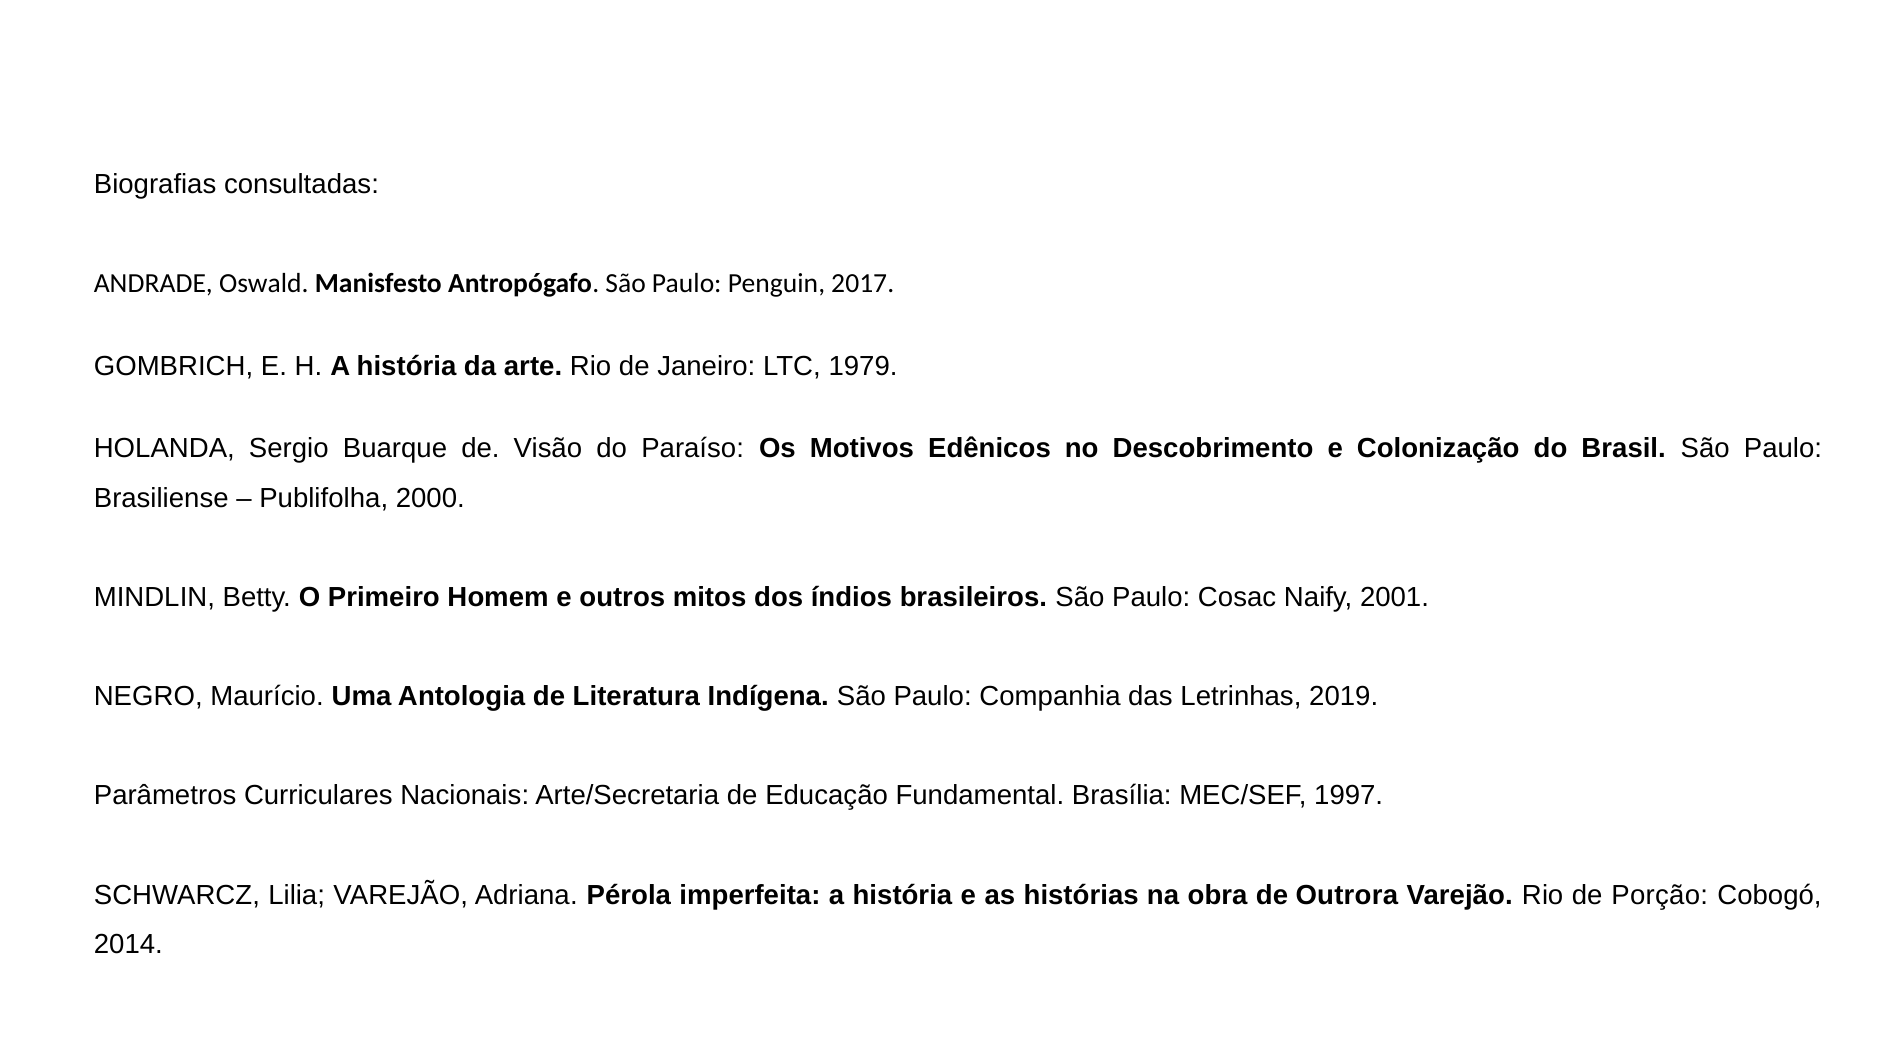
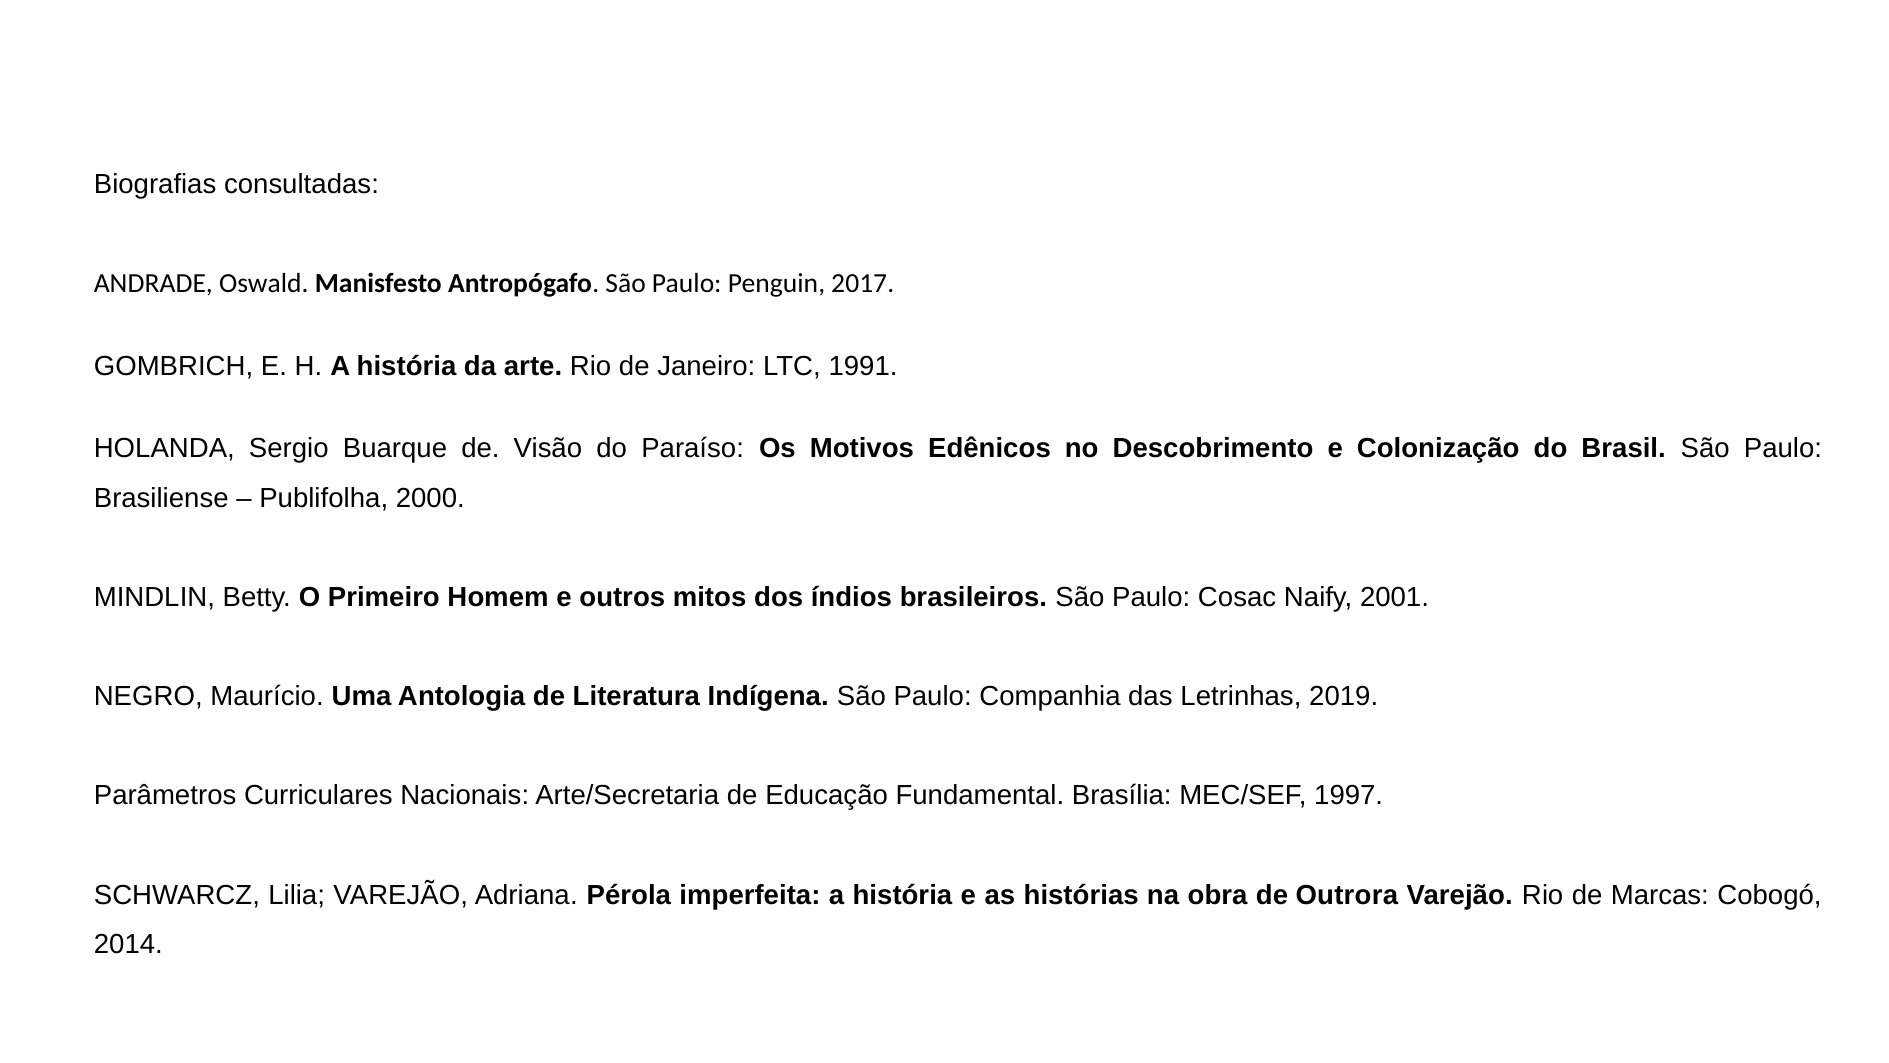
1979: 1979 -> 1991
Porção: Porção -> Marcas
